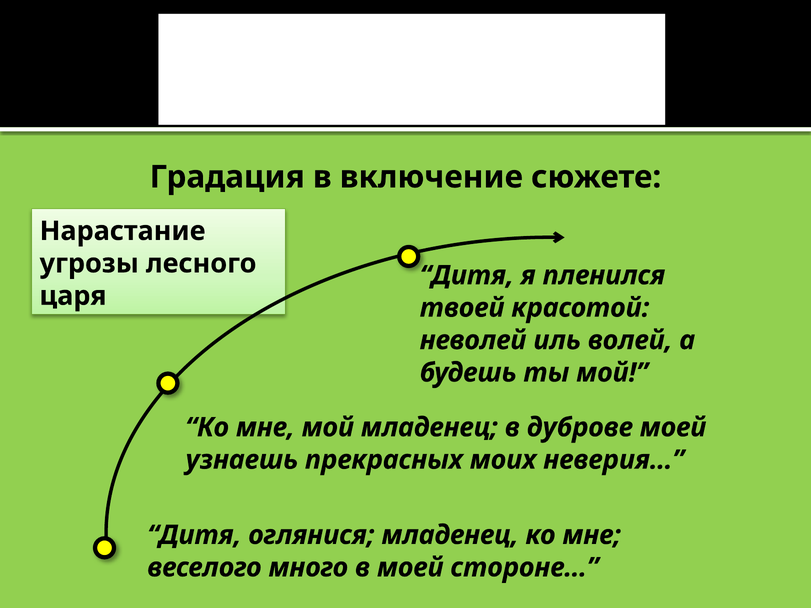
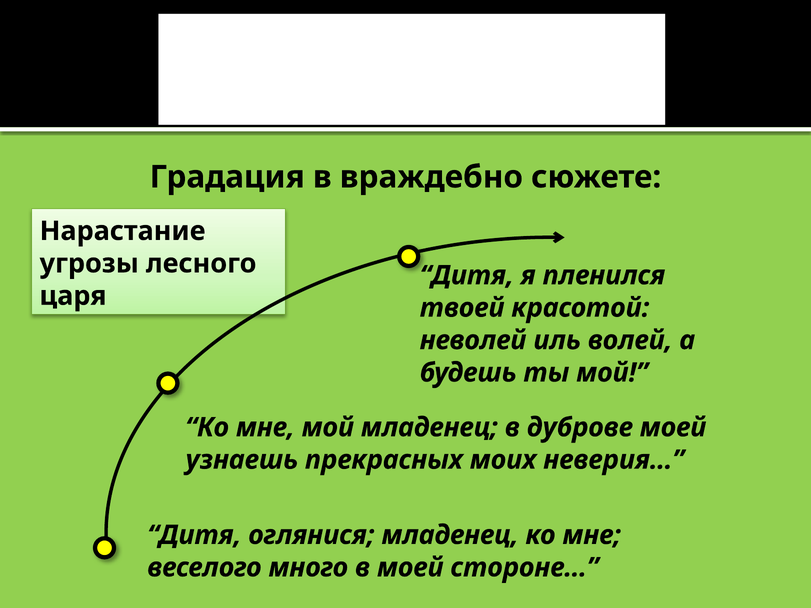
включение: включение -> враждебно
